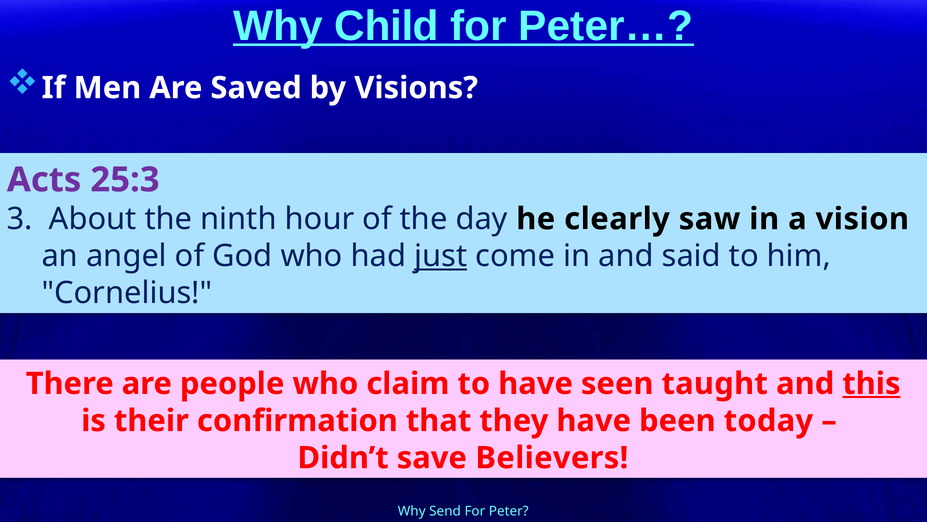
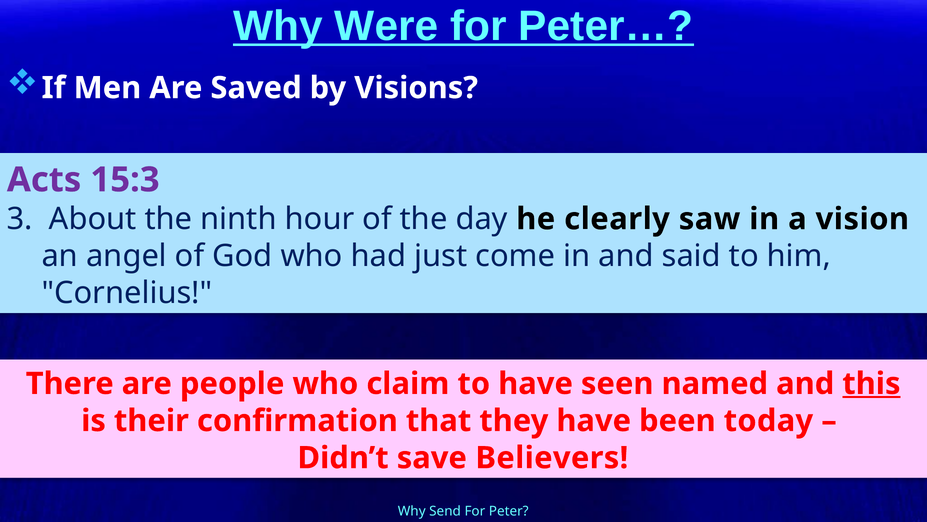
Child: Child -> Were
25:3: 25:3 -> 15:3
just underline: present -> none
taught: taught -> named
